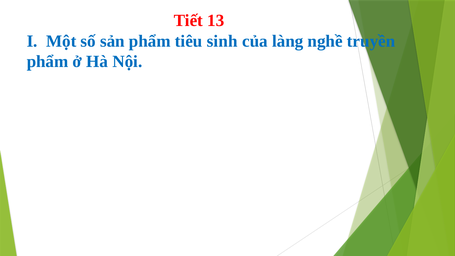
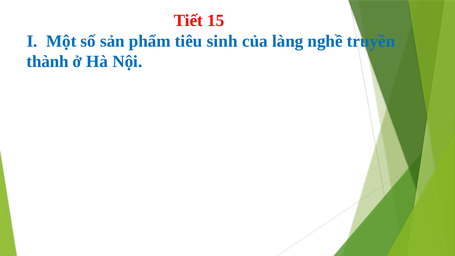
13: 13 -> 15
phẩm at (48, 62): phẩm -> thành
